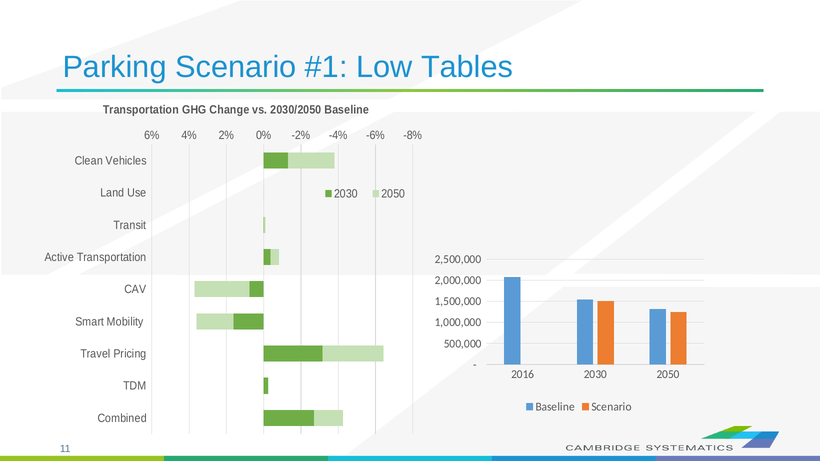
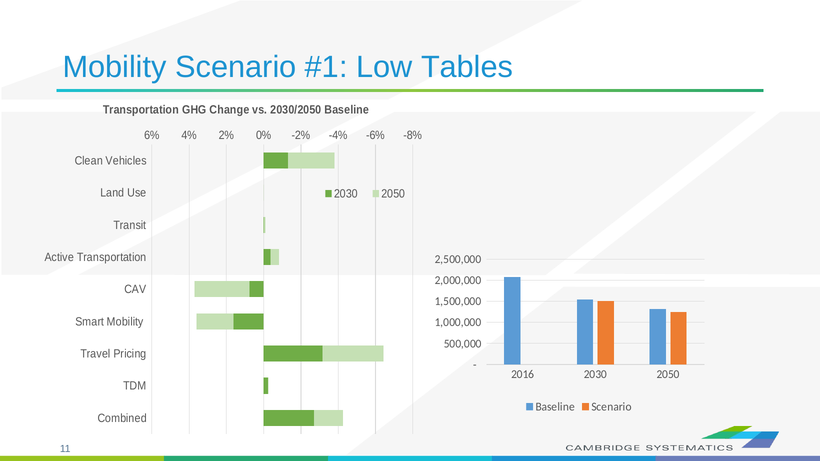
Parking at (115, 67): Parking -> Mobility
